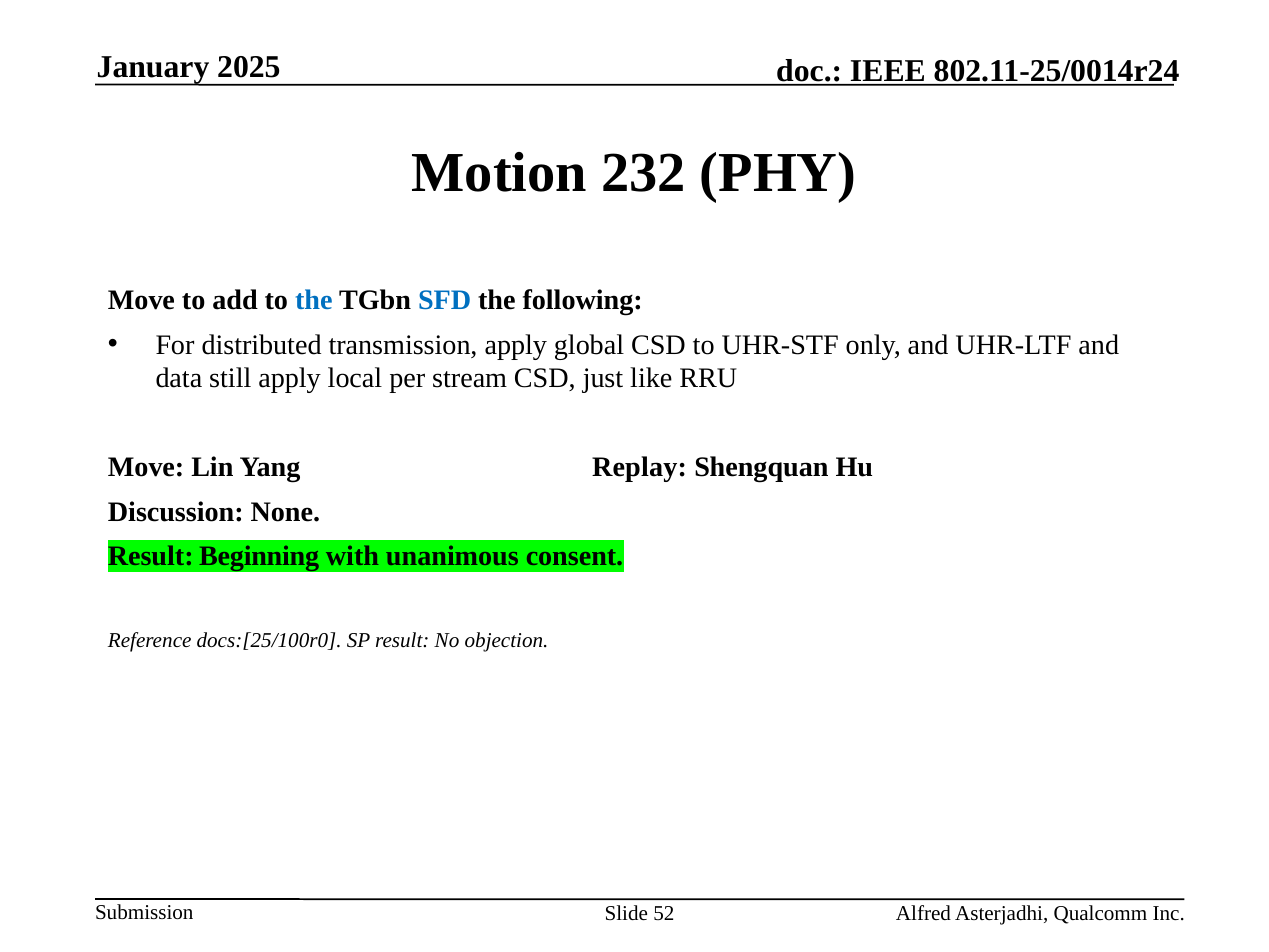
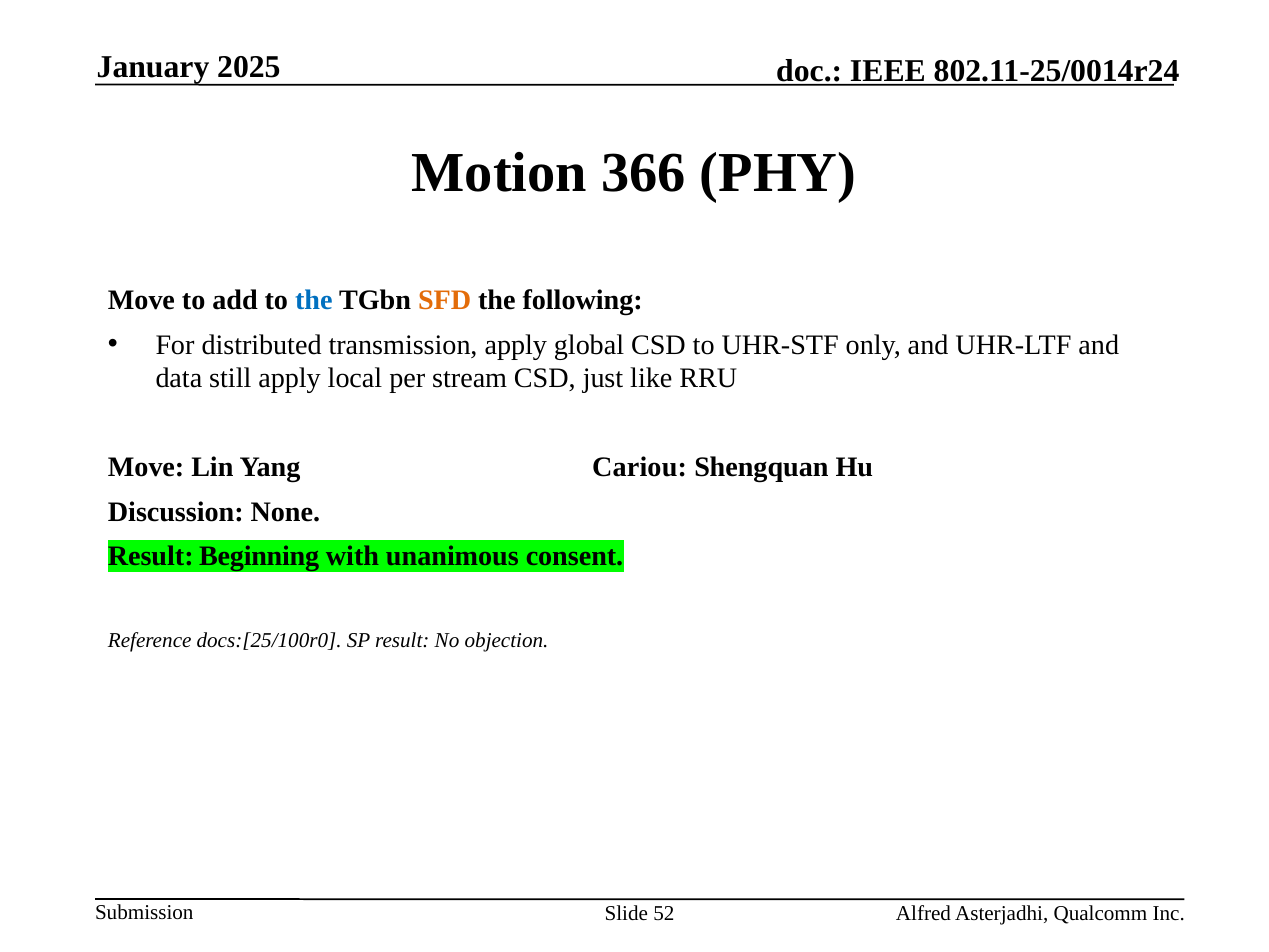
232: 232 -> 366
SFD colour: blue -> orange
Replay: Replay -> Cariou
